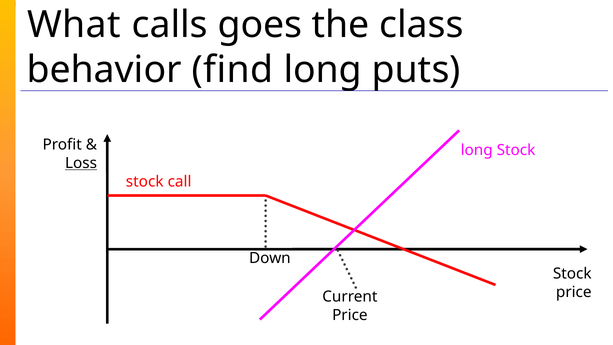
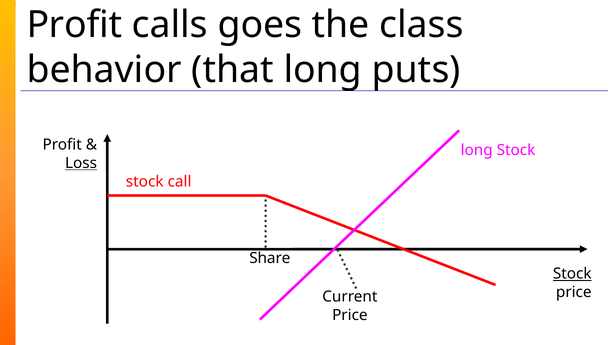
What at (74, 25): What -> Profit
find: find -> that
Down: Down -> Share
Stock at (572, 274) underline: none -> present
